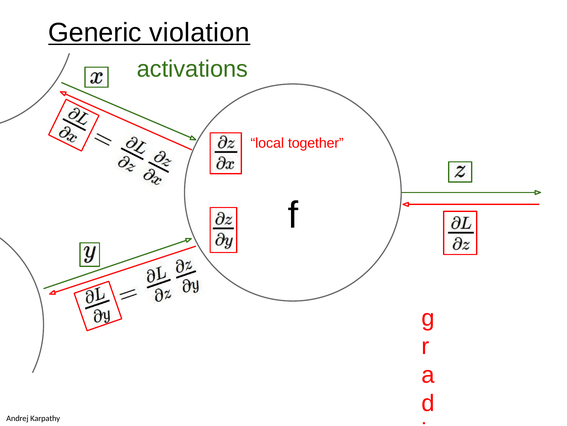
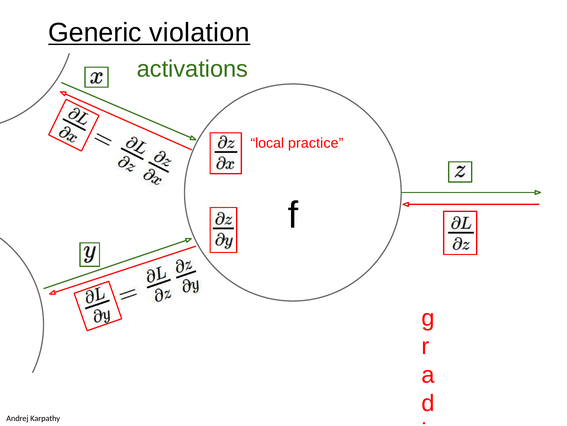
together: together -> practice
